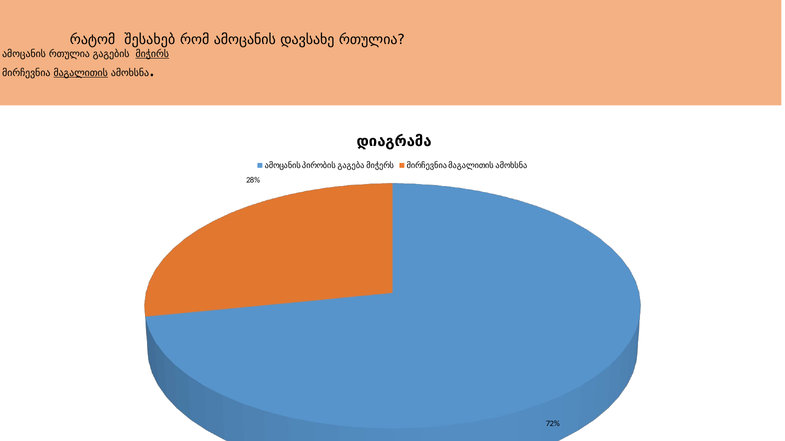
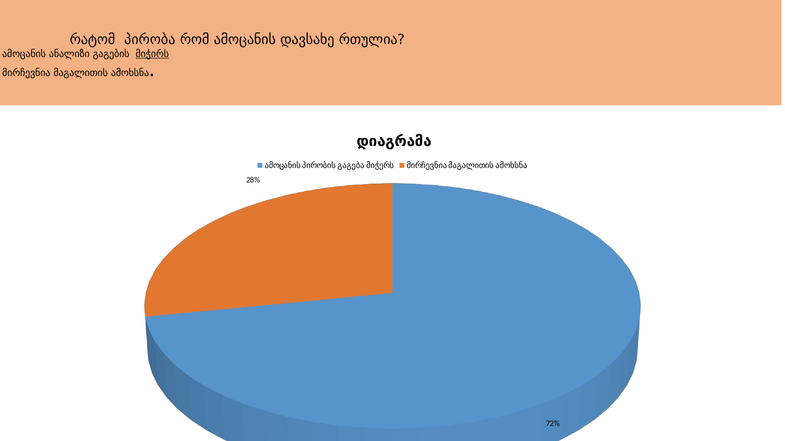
შესახებ: შესახებ -> პირობა
ამოცანის რთულია: რთულია -> ანალიზი
მაგალითის underline: present -> none
